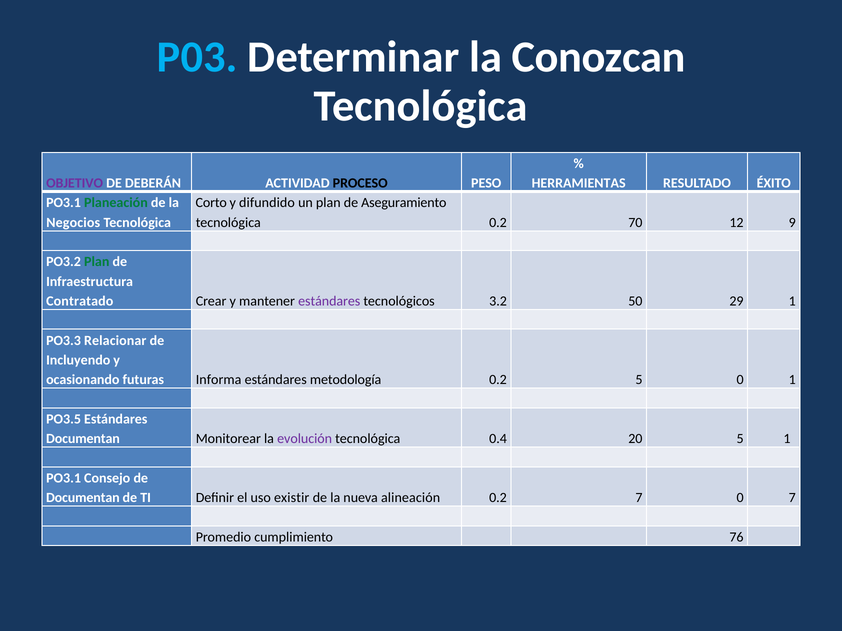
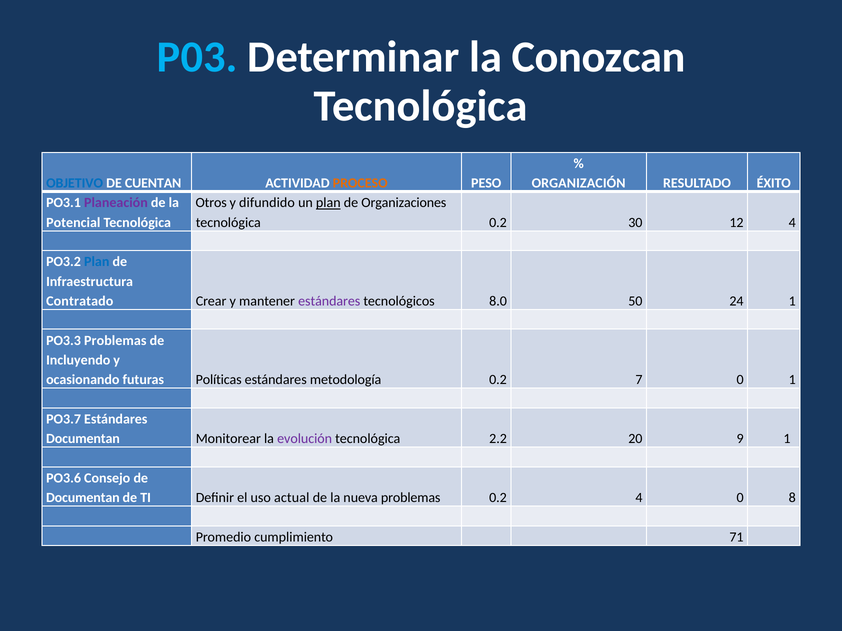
OBJETIVO colour: purple -> blue
DEBERÁN: DEBERÁN -> CUENTAN
PROCESO colour: black -> orange
HERRAMIENTAS: HERRAMIENTAS -> ORGANIZACIÓN
Planeación colour: green -> purple
Corto: Corto -> Otros
plan at (328, 203) underline: none -> present
Aseguramiento: Aseguramiento -> Organizaciones
Negocios: Negocios -> Potencial
70: 70 -> 30
12 9: 9 -> 4
Plan at (97, 262) colour: green -> blue
3.2: 3.2 -> 8.0
29: 29 -> 24
PO3.3 Relacionar: Relacionar -> Problemas
Informa: Informa -> Políticas
0.2 5: 5 -> 7
PO3.5: PO3.5 -> PO3.7
0.4: 0.4 -> 2.2
20 5: 5 -> 9
PO3.1 at (64, 478): PO3.1 -> PO3.6
existir: existir -> actual
nueva alineación: alineación -> problemas
0.2 7: 7 -> 4
0 7: 7 -> 8
76: 76 -> 71
